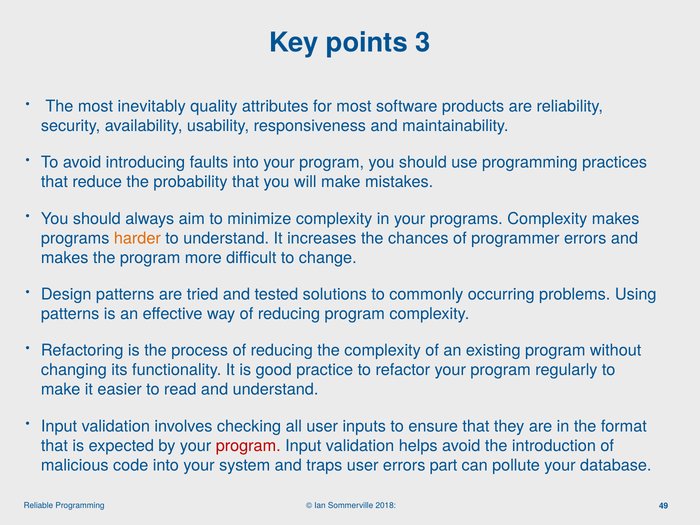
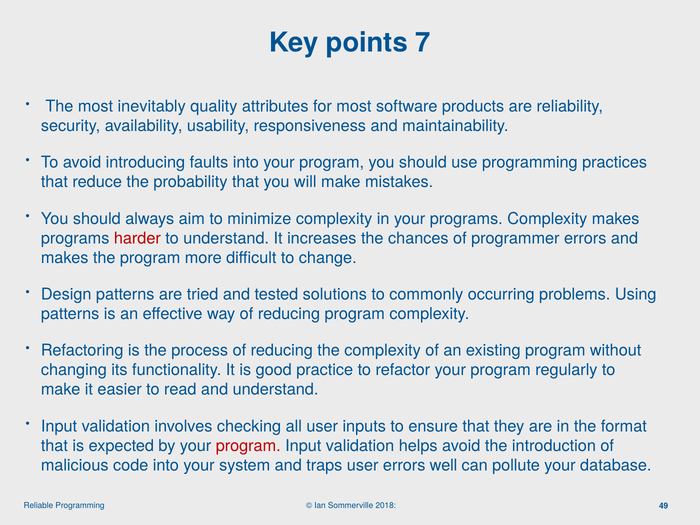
3: 3 -> 7
harder colour: orange -> red
part: part -> well
